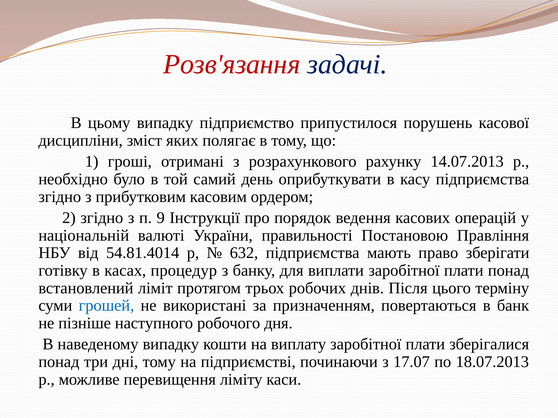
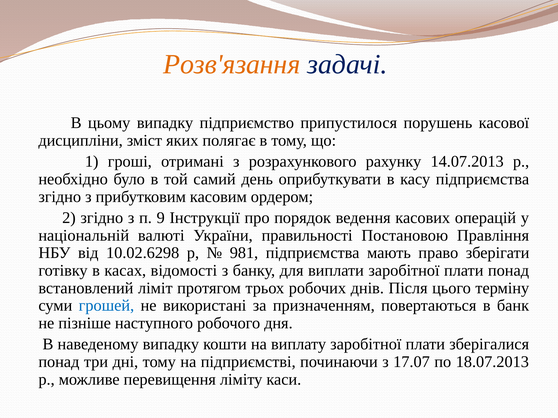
Розв'язання colour: red -> orange
54.81.4014: 54.81.4014 -> 10.02.6298
632: 632 -> 981
процедур: процедур -> відомості
